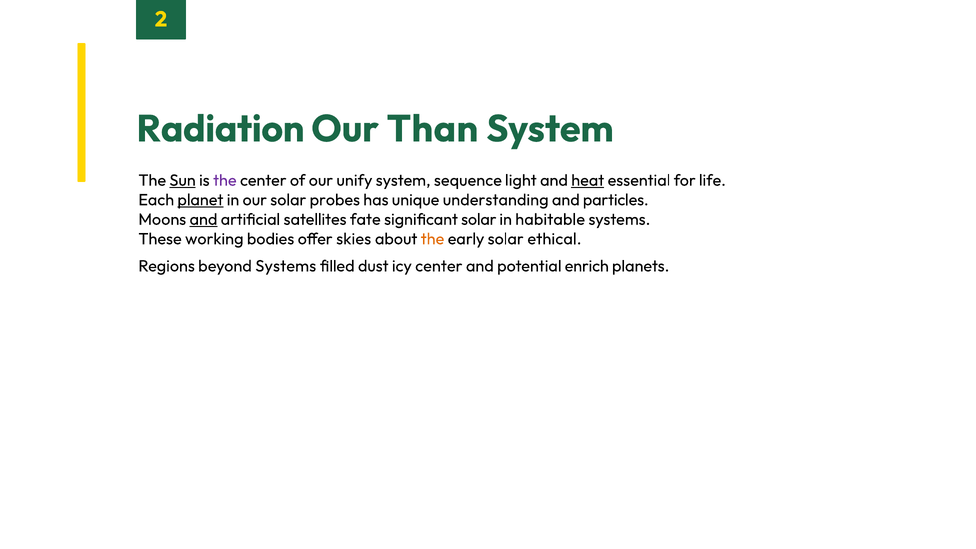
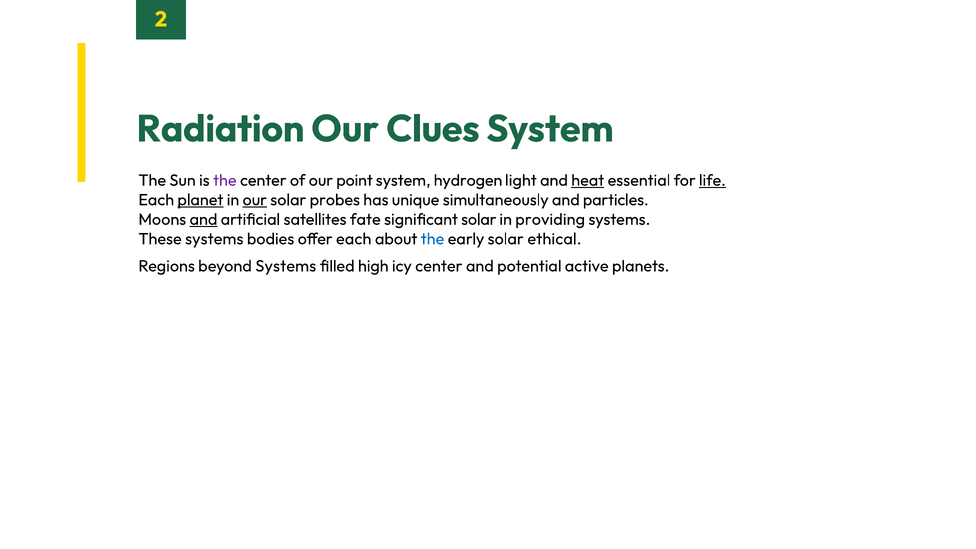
Than: Than -> Clues
Sun underline: present -> none
unify: unify -> point
sequence: sequence -> hydrogen
life underline: none -> present
our at (255, 200) underline: none -> present
understanding: understanding -> simultaneously
habitable: habitable -> providing
These working: working -> systems
offer skies: skies -> each
the at (433, 239) colour: orange -> blue
dust: dust -> high
enrich: enrich -> active
